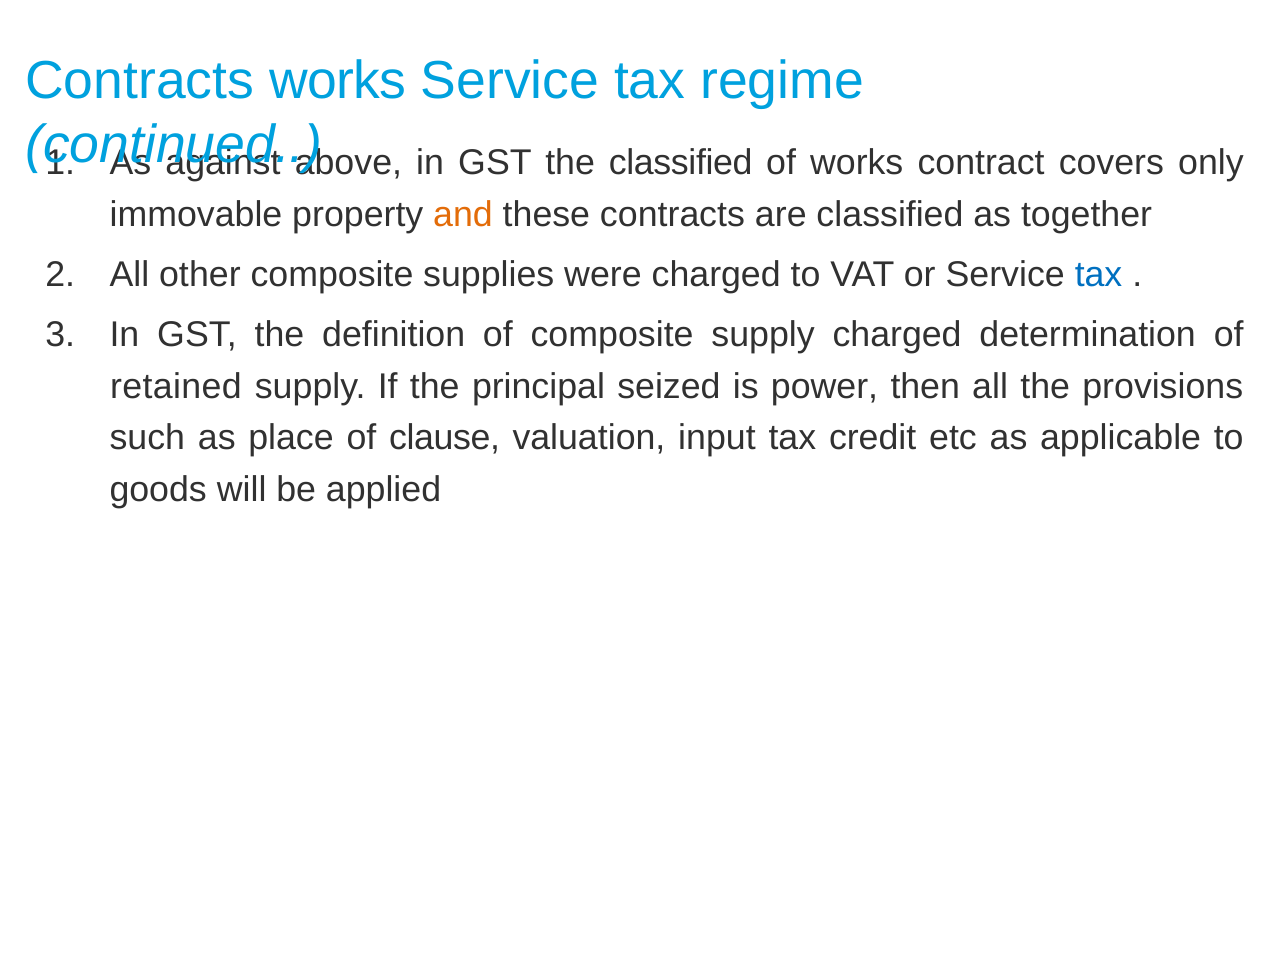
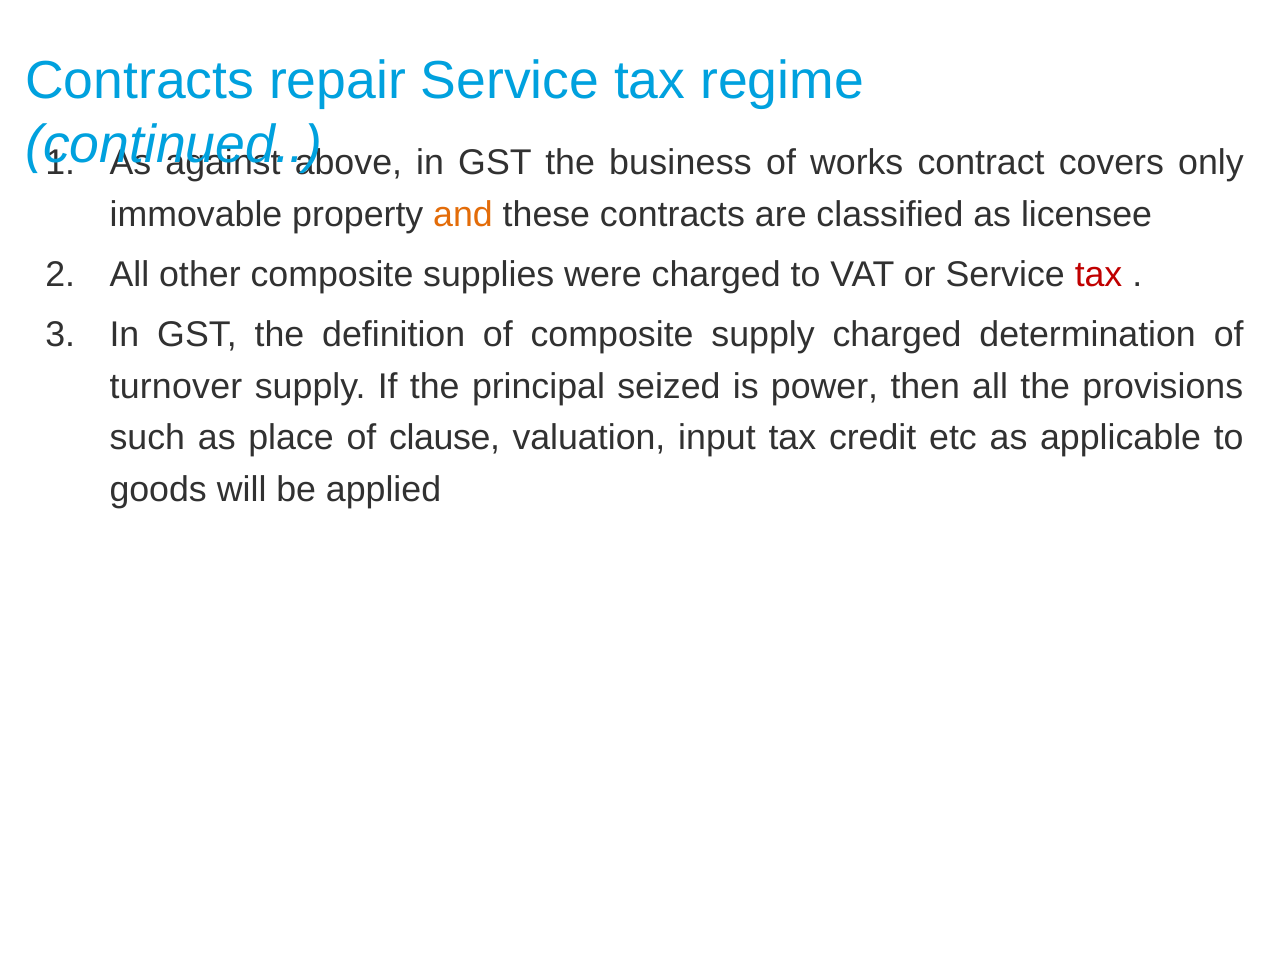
Contracts works: works -> repair
the classified: classified -> business
together: together -> licensee
tax at (1099, 275) colour: blue -> red
retained: retained -> turnover
